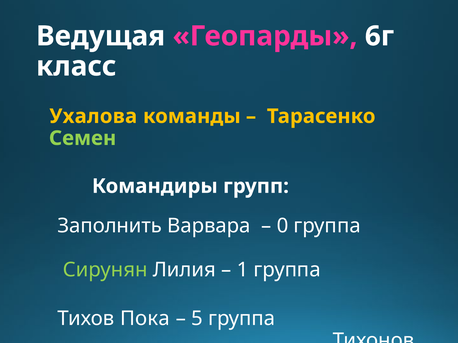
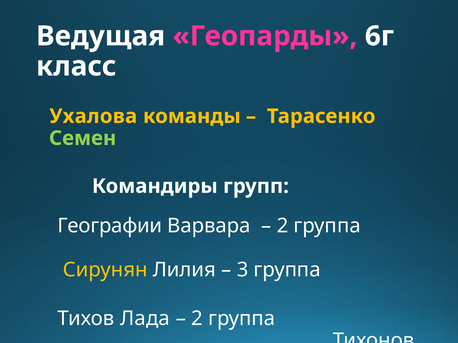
Заполнить: Заполнить -> Географии
0 at (283, 226): 0 -> 2
Сирунян colour: light green -> yellow
1: 1 -> 3
Пока: Пока -> Лада
5 at (197, 319): 5 -> 2
